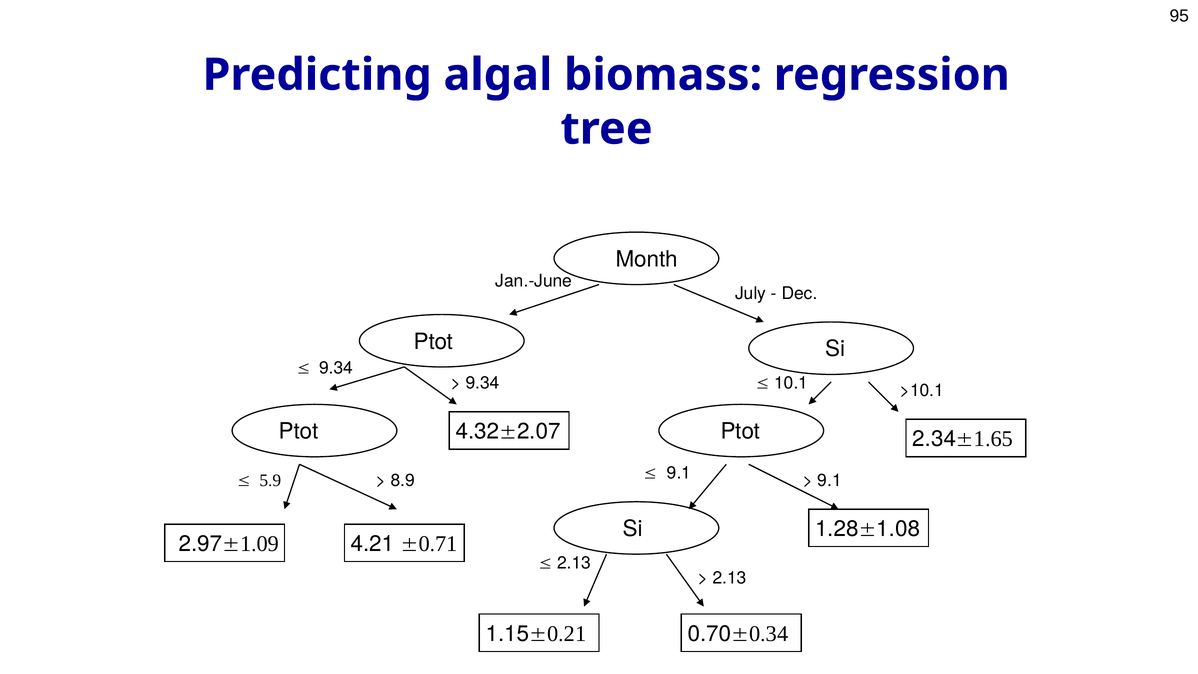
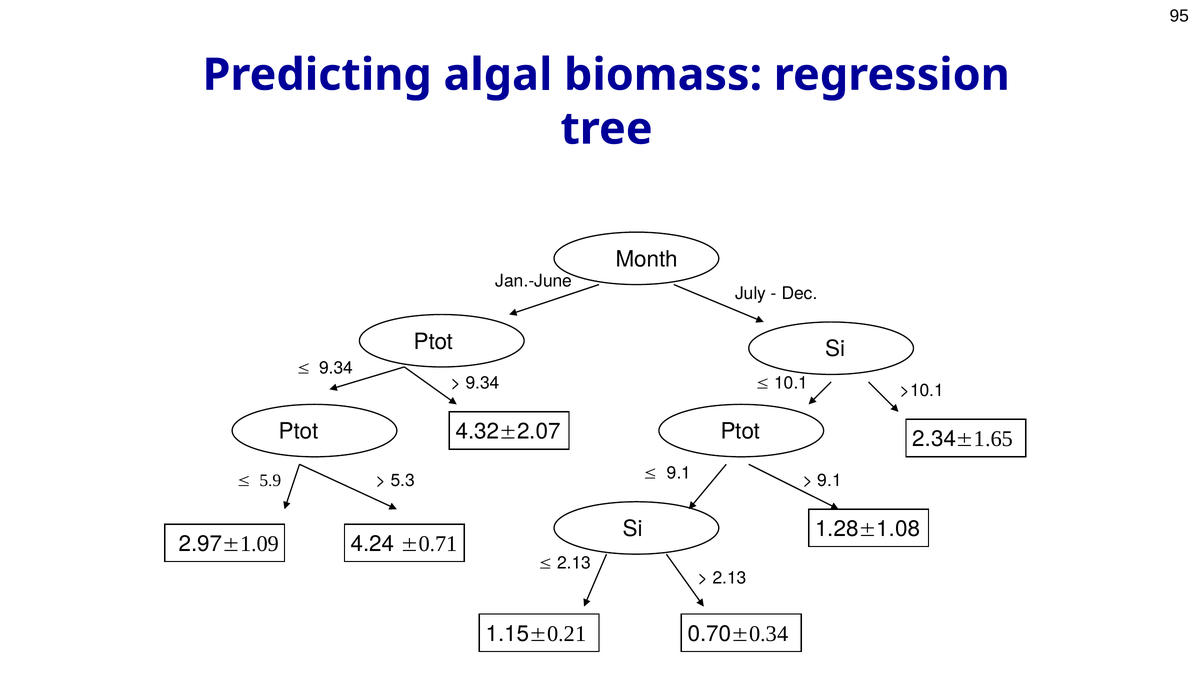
8.9: 8.9 -> 5.3
4.21: 4.21 -> 4.24
